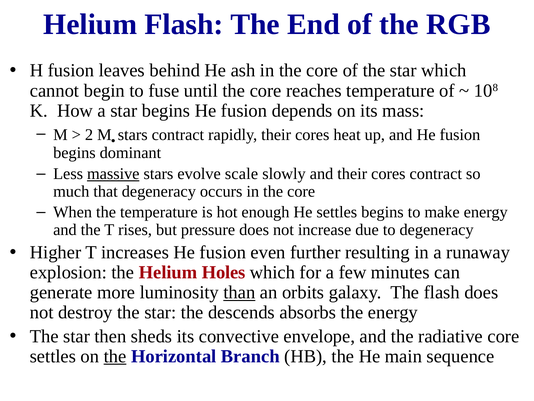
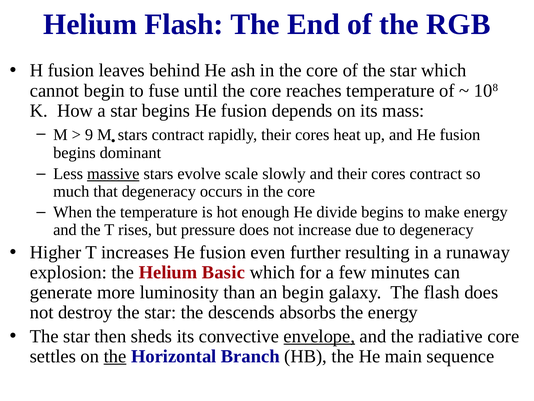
2: 2 -> 9
He settles: settles -> divide
Holes: Holes -> Basic
than underline: present -> none
an orbits: orbits -> begin
envelope underline: none -> present
